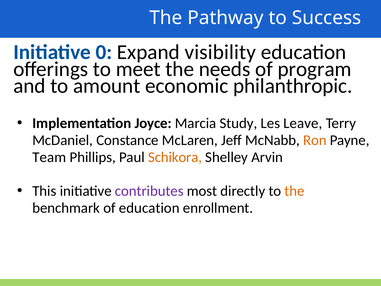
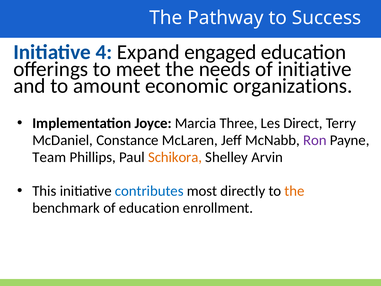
0: 0 -> 4
visibility: visibility -> engaged
of program: program -> initiative
philanthropic: philanthropic -> organizations
Study: Study -> Three
Leave: Leave -> Direct
Ron colour: orange -> purple
contributes colour: purple -> blue
